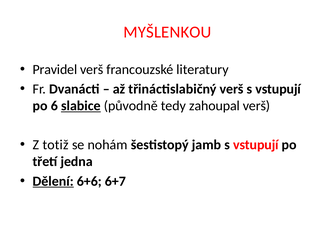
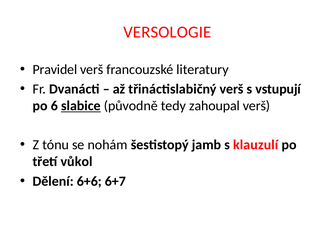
MYŠLENKOU: MYŠLENKOU -> VERSOLOGIE
totiž: totiž -> tónu
jamb s vstupují: vstupují -> klauzulí
jedna: jedna -> vůkol
Dělení underline: present -> none
